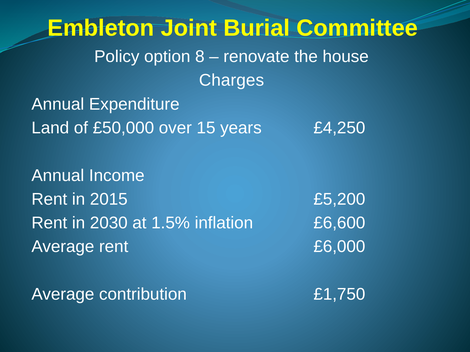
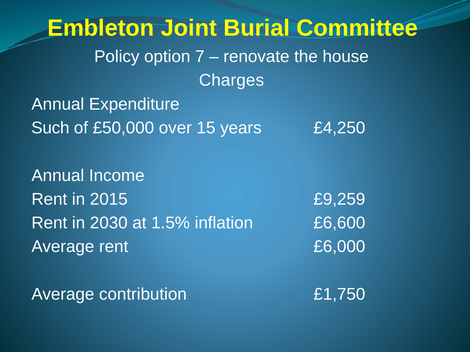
8: 8 -> 7
Land: Land -> Such
£5,200: £5,200 -> £9,259
